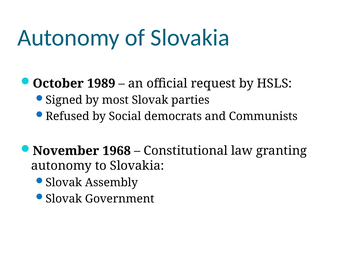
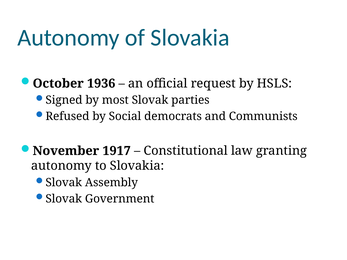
1989: 1989 -> 1936
1968: 1968 -> 1917
